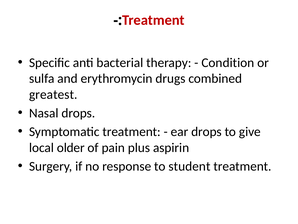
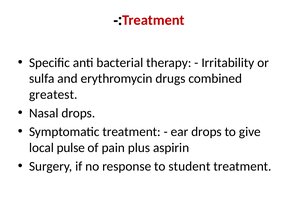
Condition: Condition -> Irritability
older: older -> pulse
